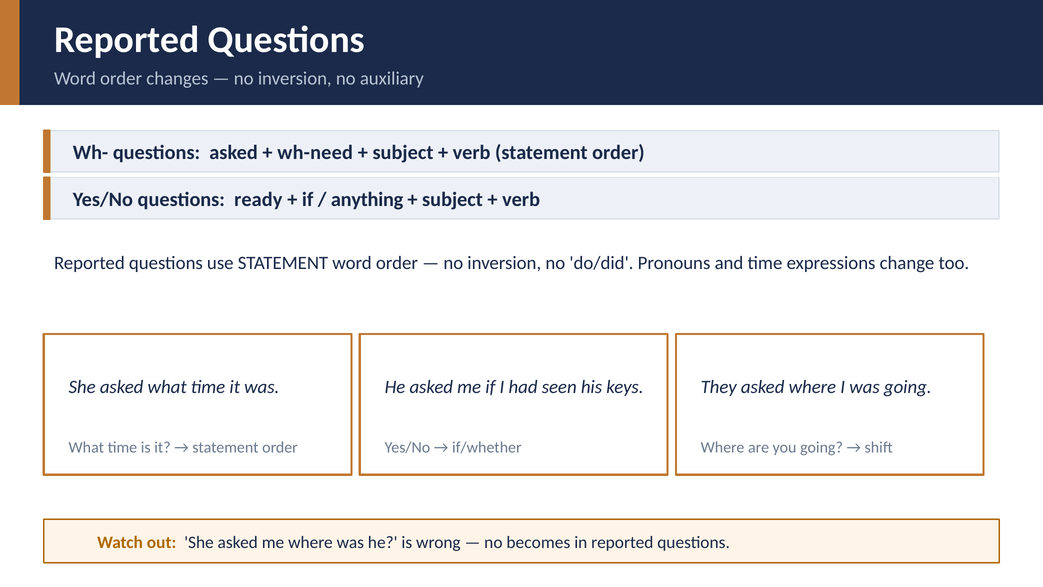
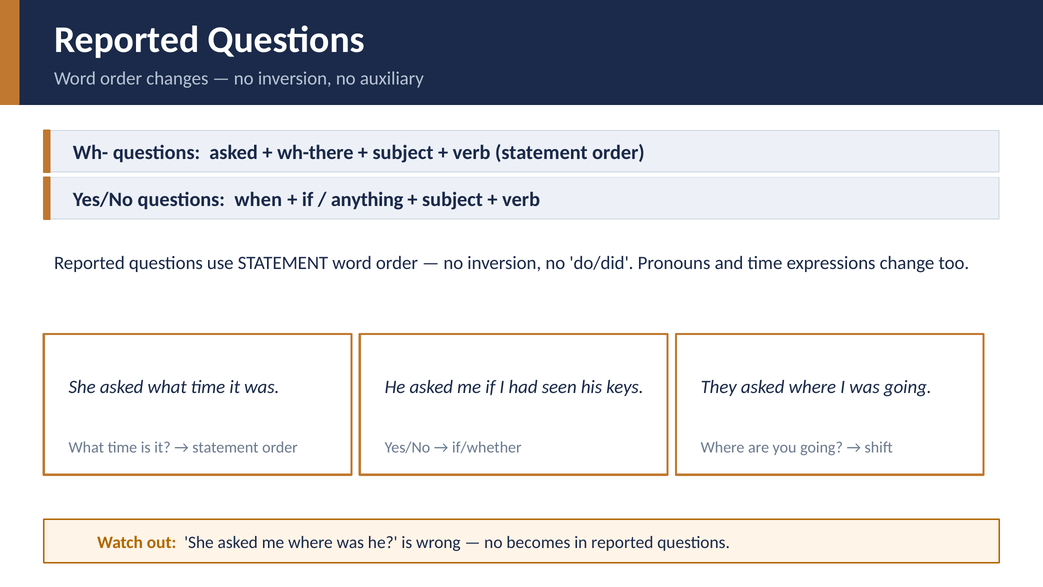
wh-need: wh-need -> wh-there
ready: ready -> when
